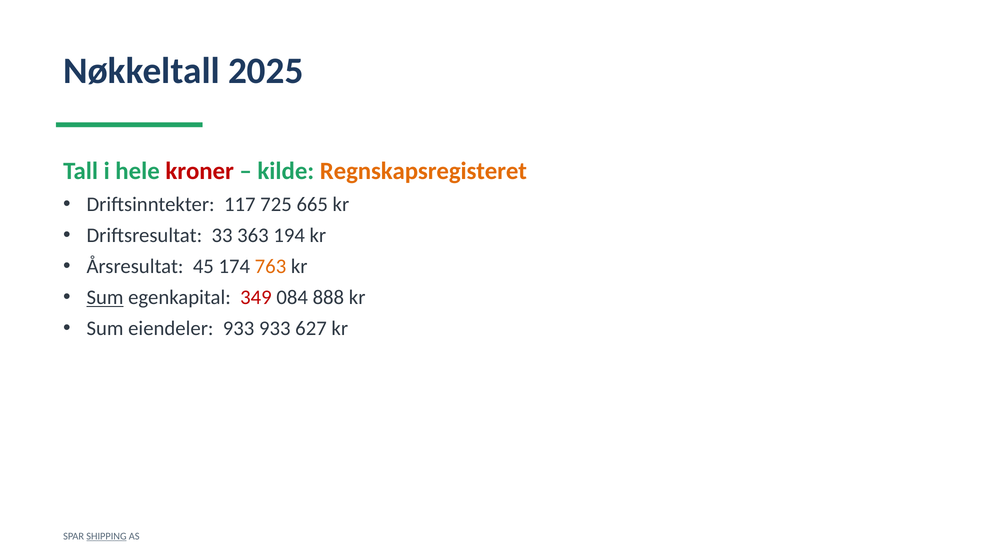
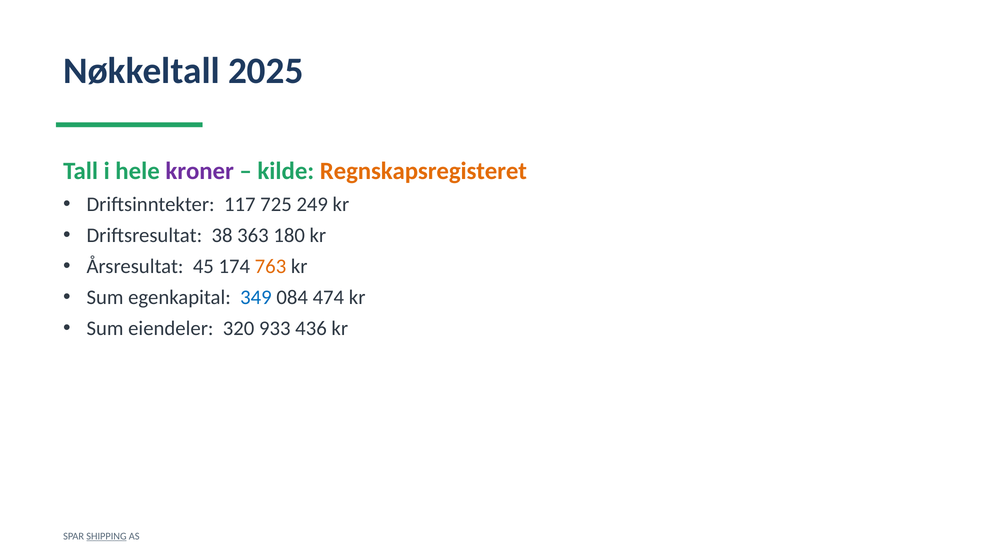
kroner colour: red -> purple
665: 665 -> 249
33: 33 -> 38
194: 194 -> 180
Sum at (105, 298) underline: present -> none
349 colour: red -> blue
888: 888 -> 474
eiendeler 933: 933 -> 320
627: 627 -> 436
